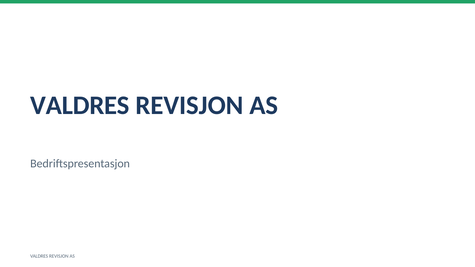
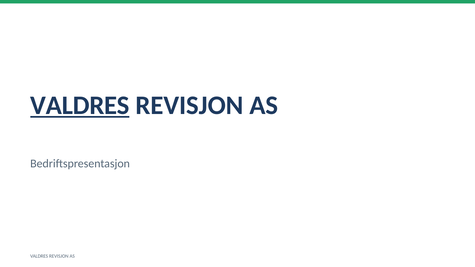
VALDRES at (80, 105) underline: none -> present
